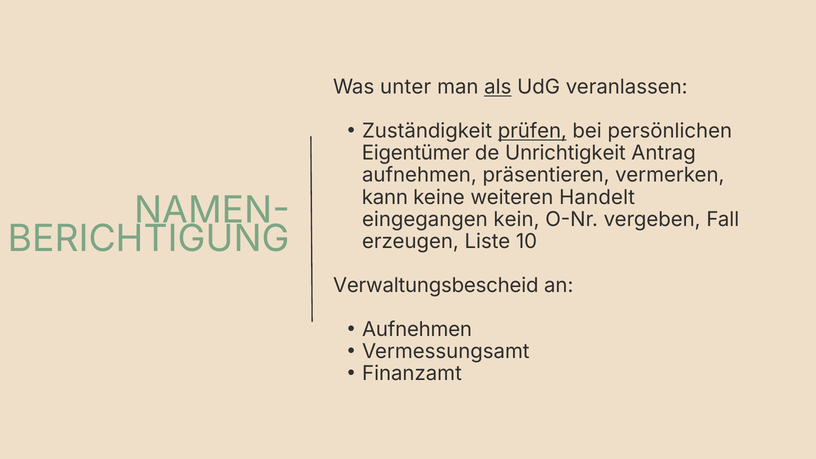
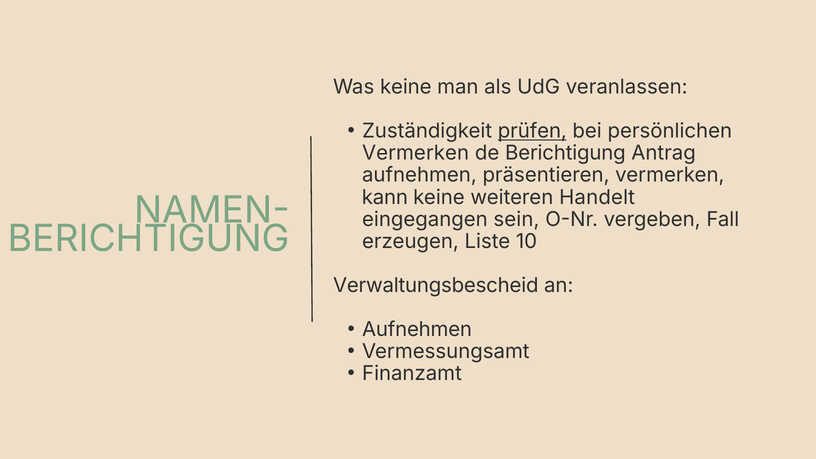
Was unter: unter -> keine
als underline: present -> none
Eigentümer at (416, 153): Eigentümer -> Vermerken
de Unrichtigkeit: Unrichtigkeit -> Berichtigung
kein: kein -> sein
